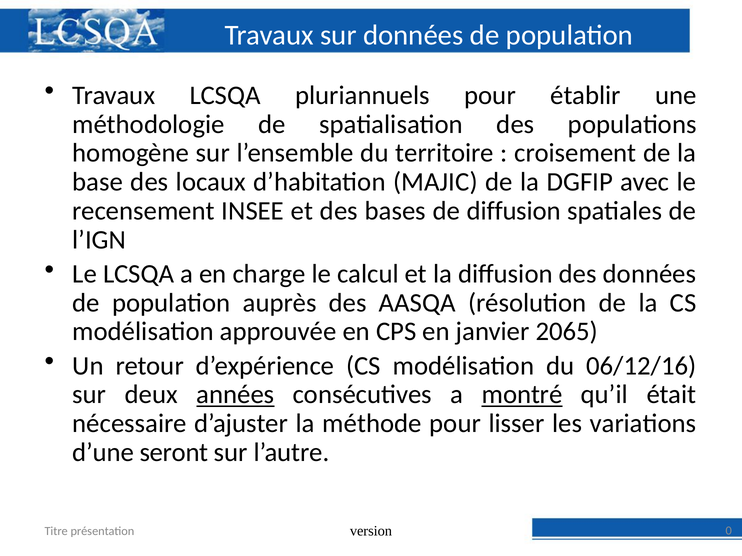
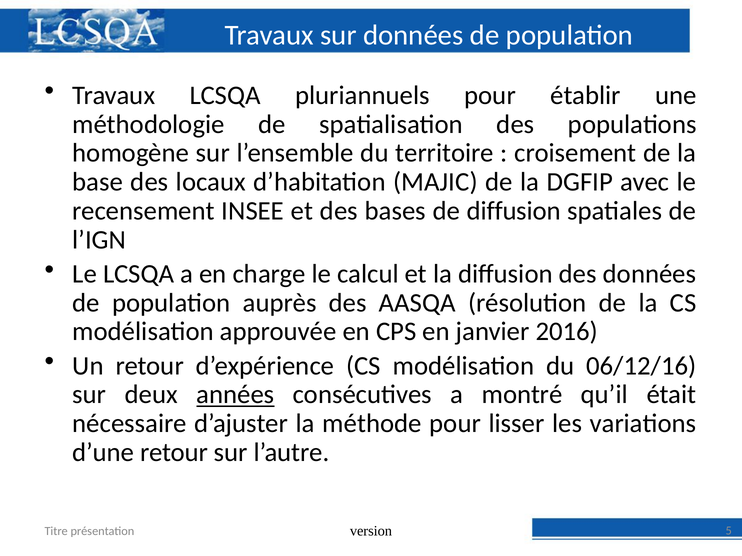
2065: 2065 -> 2016
montré underline: present -> none
d’une seront: seront -> retour
0: 0 -> 5
